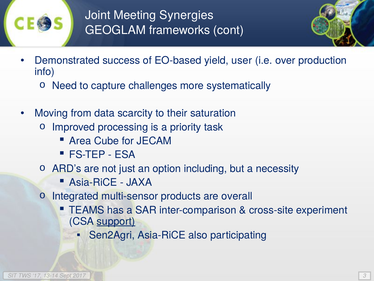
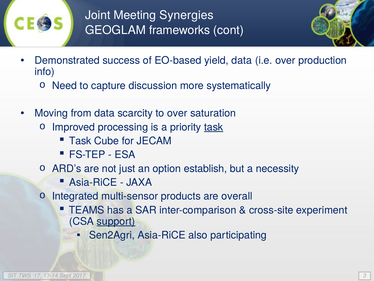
yield user: user -> data
challenges: challenges -> discussion
to their: their -> over
task at (214, 127) underline: none -> present
Area at (80, 141): Area -> Task
including: including -> establish
